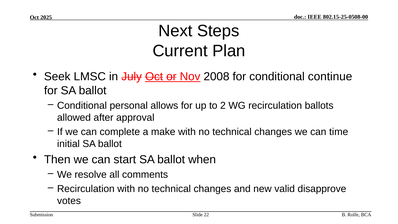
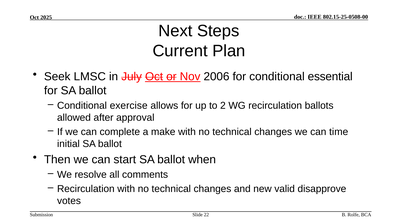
2008: 2008 -> 2006
continue: continue -> essential
personal: personal -> exercise
